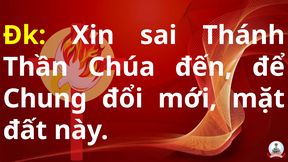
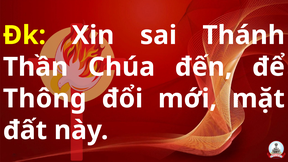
Chung: Chung -> Thông
